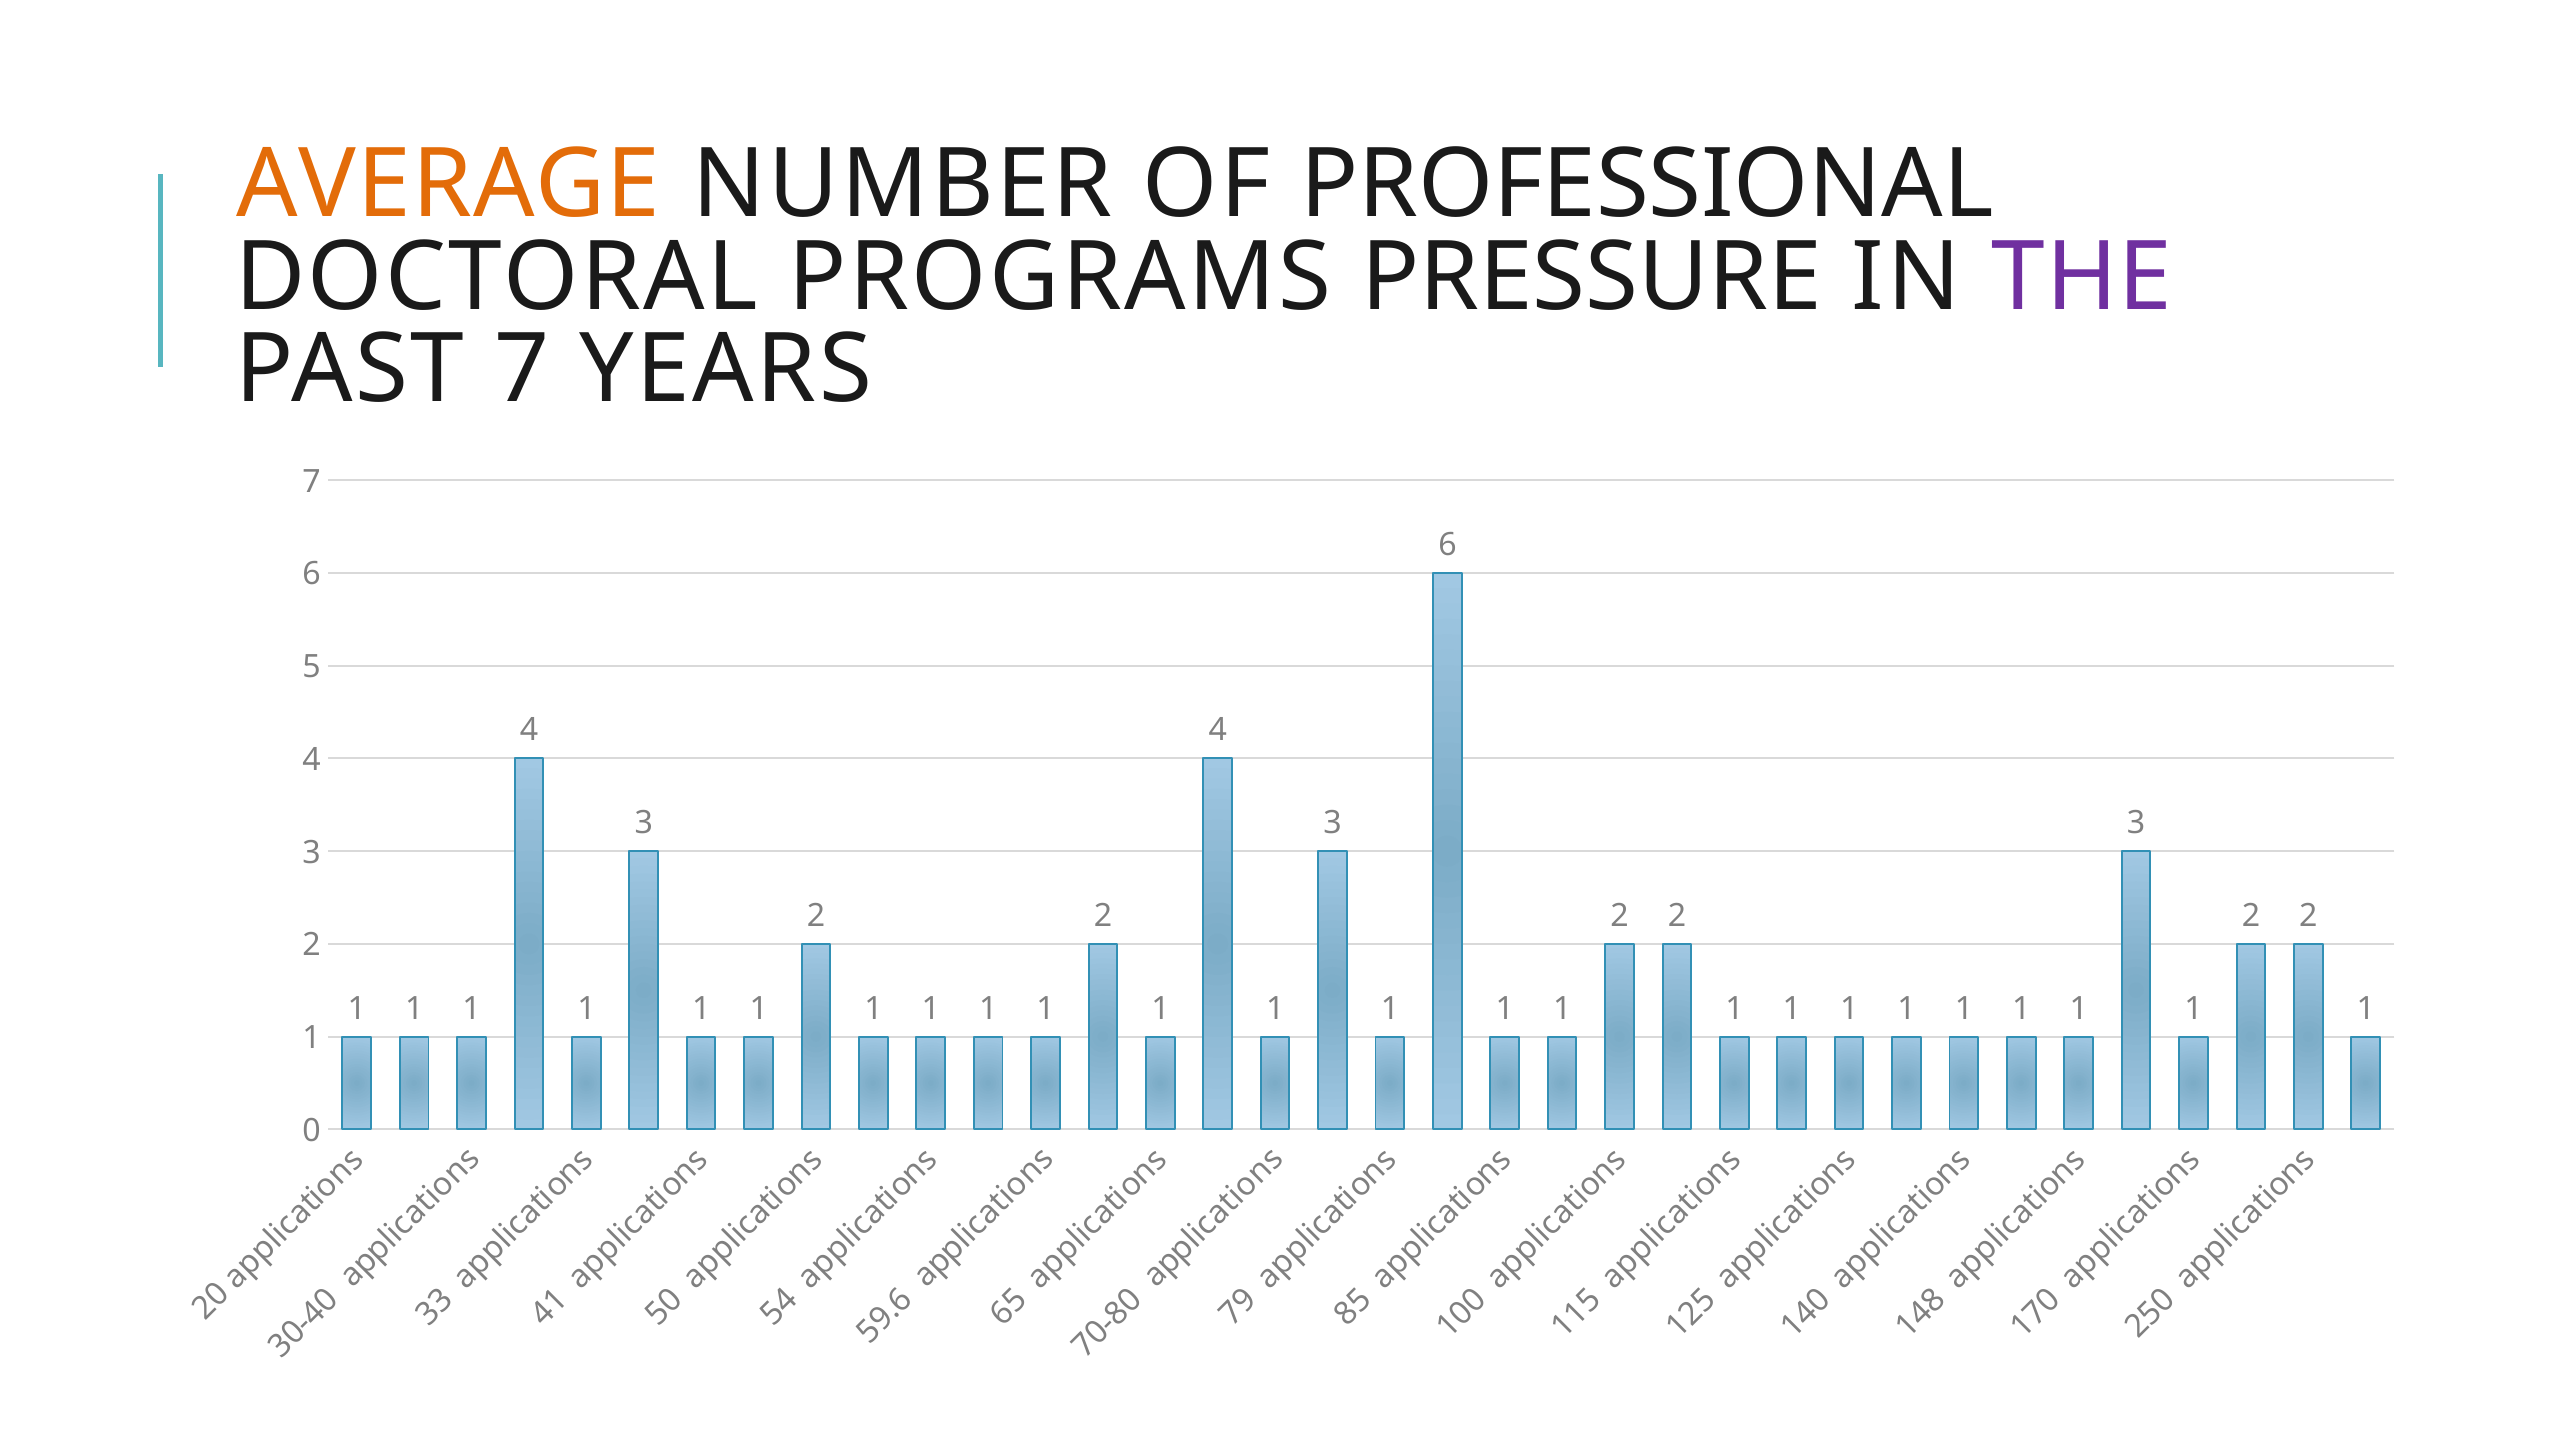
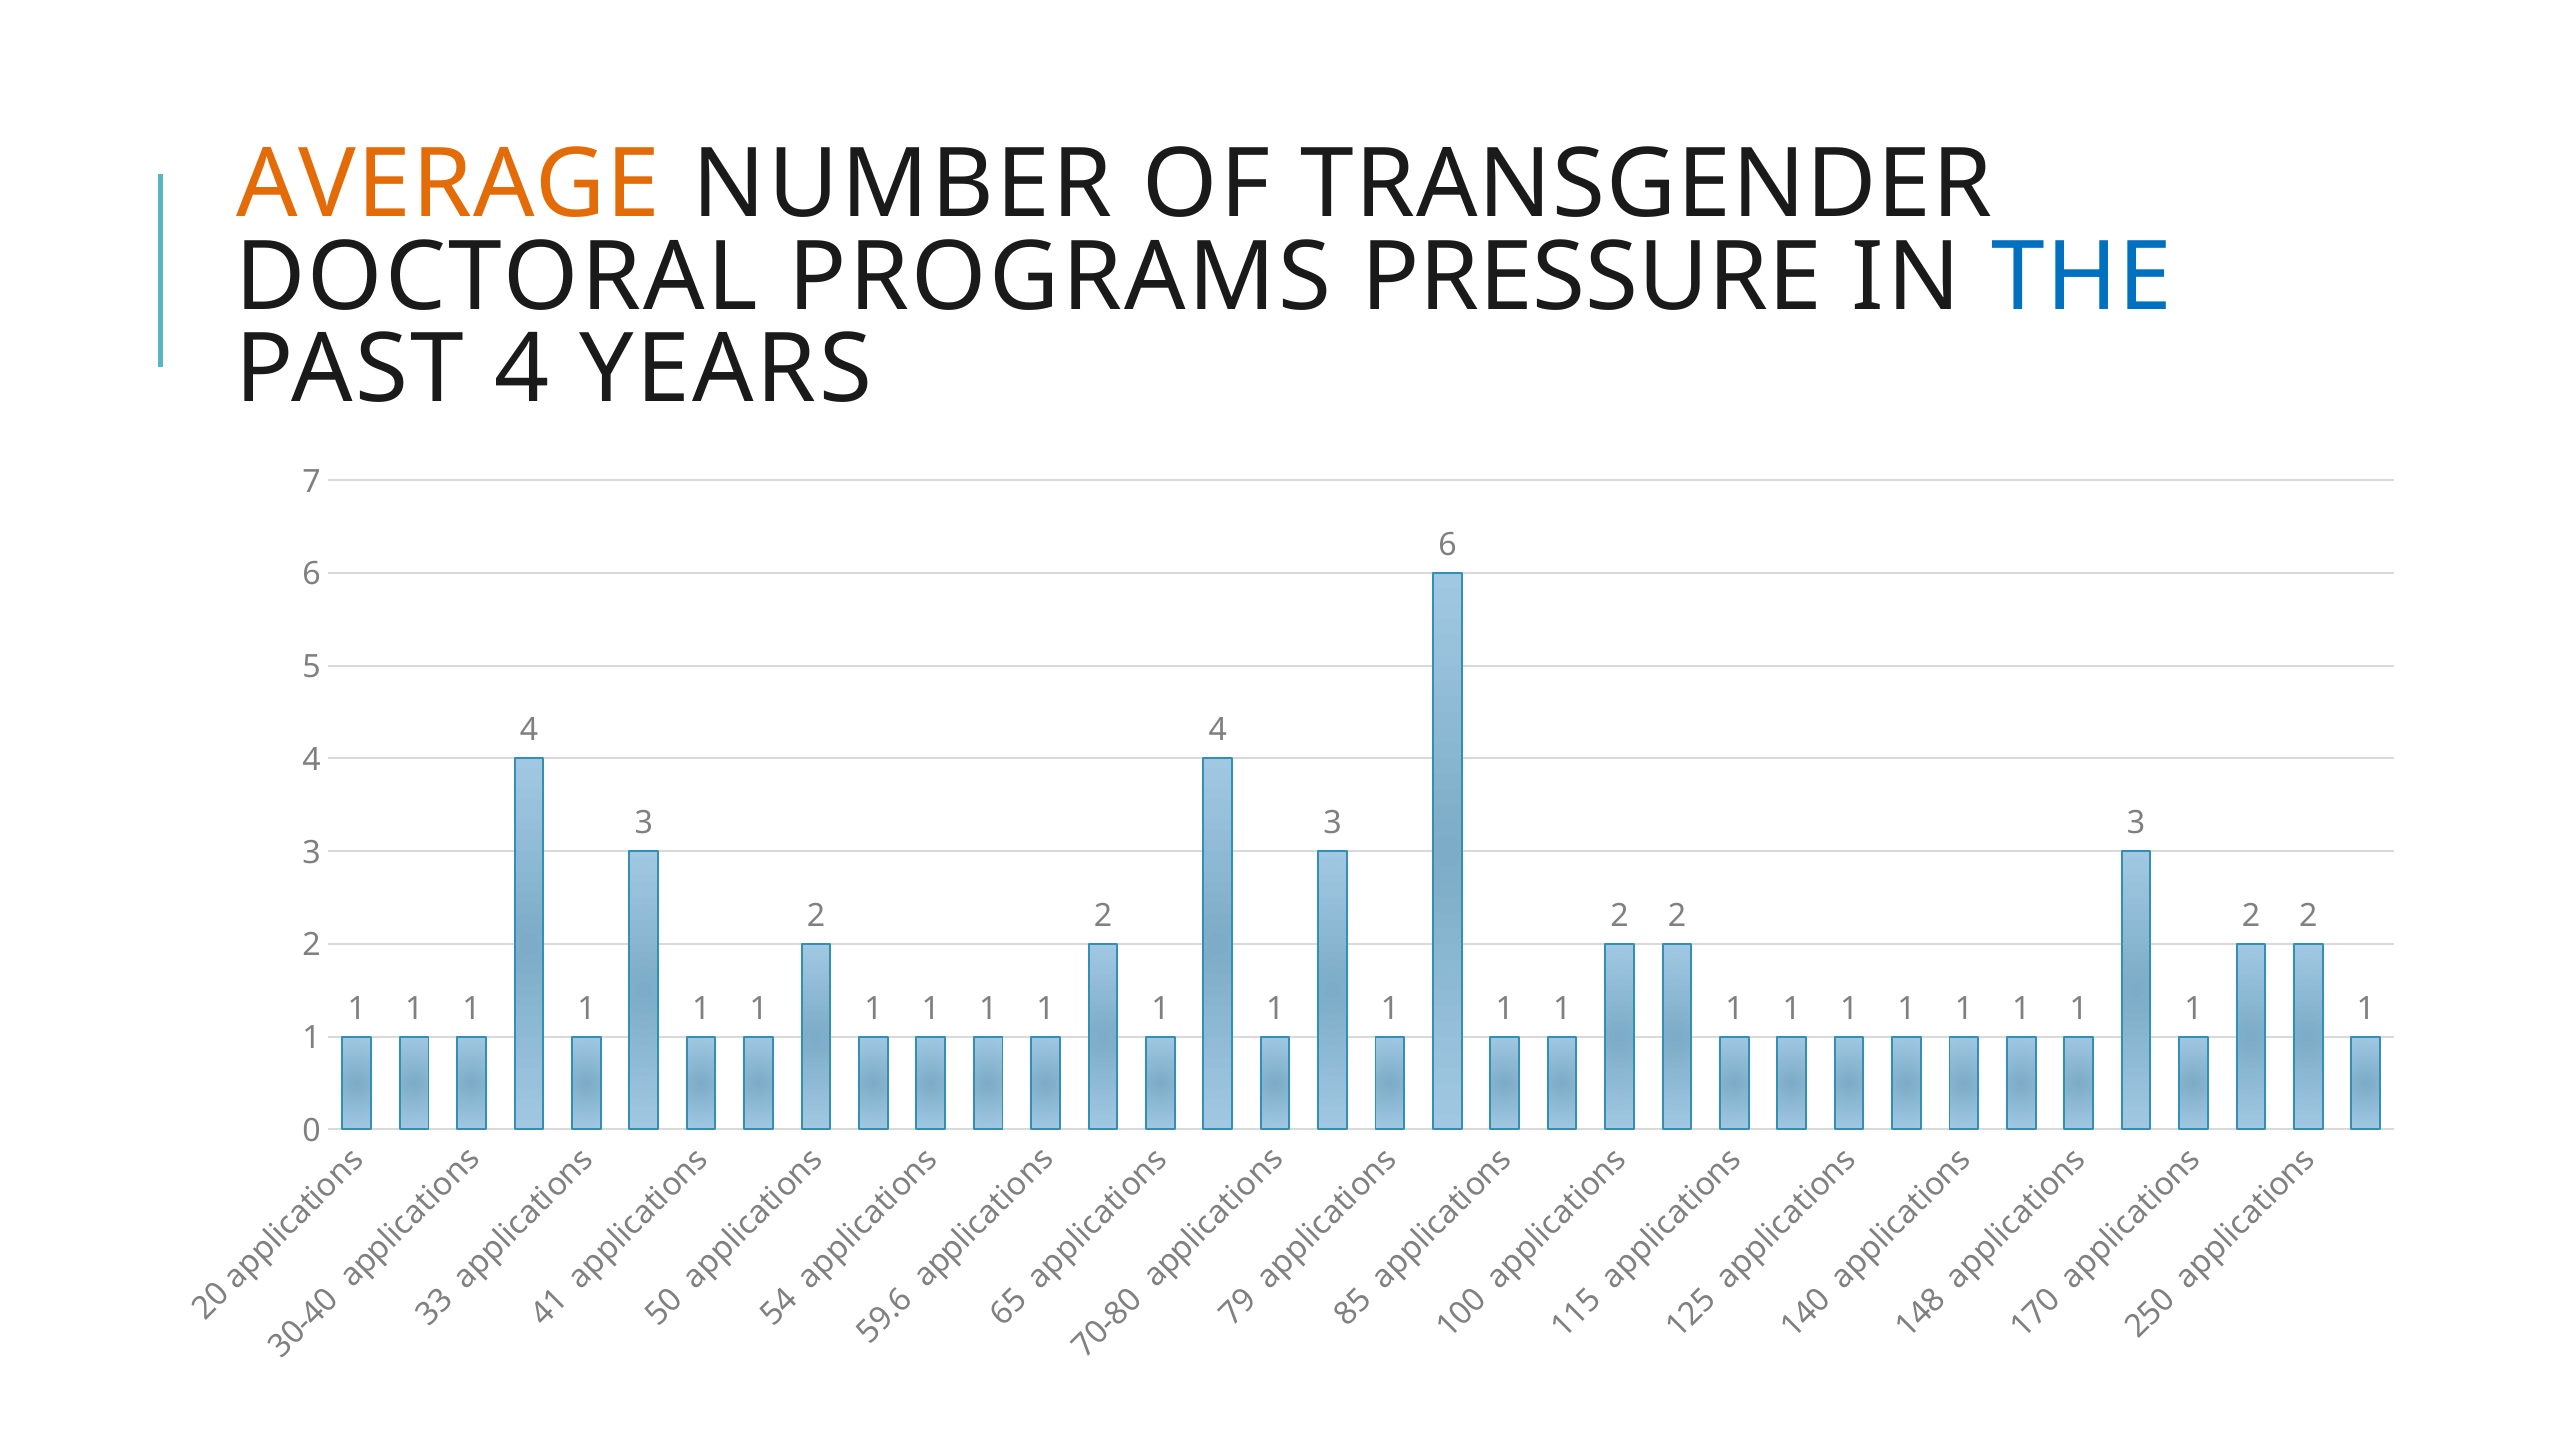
PROFESSIONAL: PROFESSIONAL -> TRANSGENDER
THE colour: purple -> blue
PAST 7: 7 -> 4
